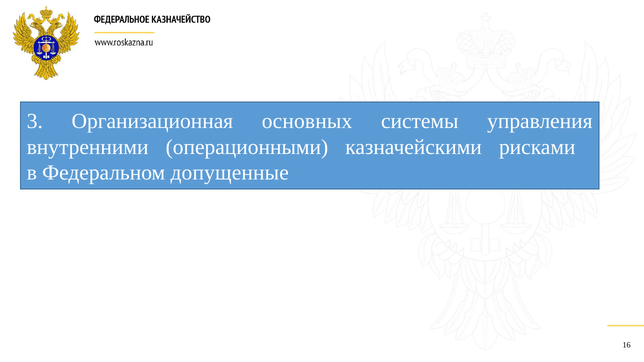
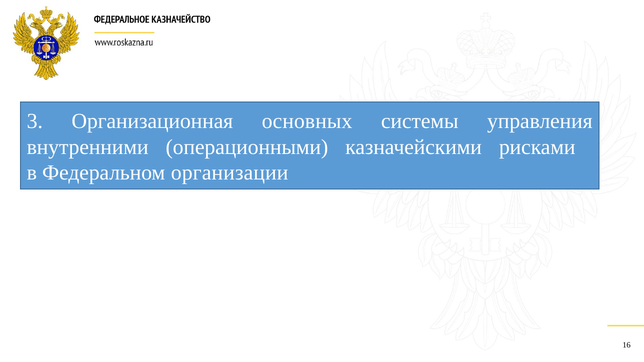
допущенные: допущенные -> организации
